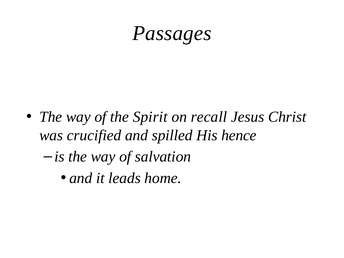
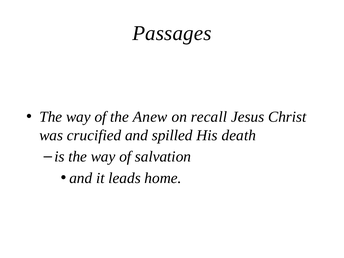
Spirit: Spirit -> Anew
hence: hence -> death
